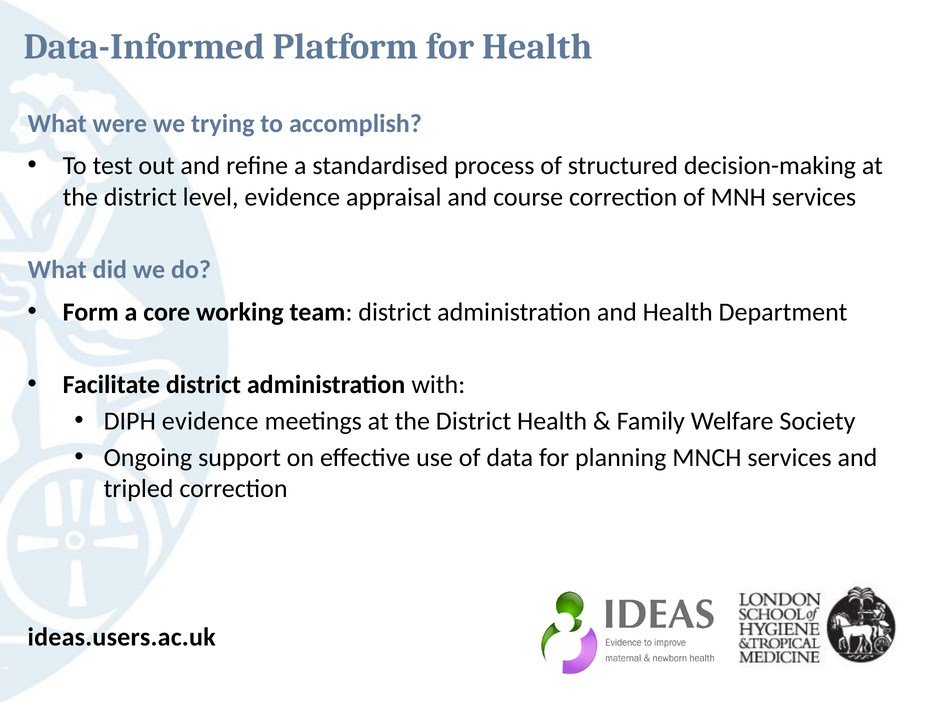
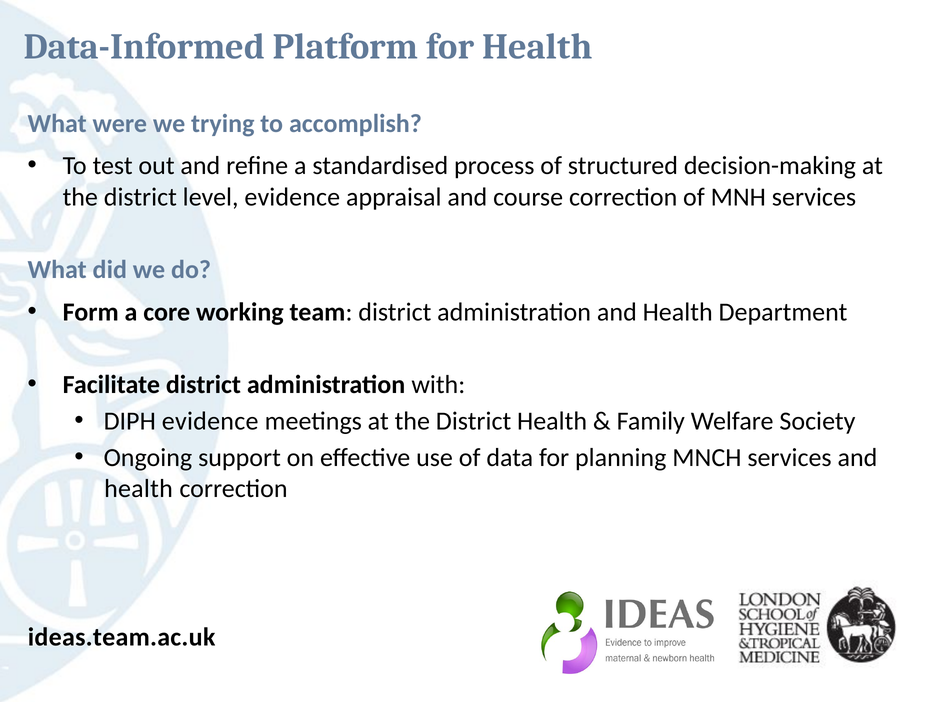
tripled at (139, 489): tripled -> health
ideas.users.ac.uk: ideas.users.ac.uk -> ideas.team.ac.uk
